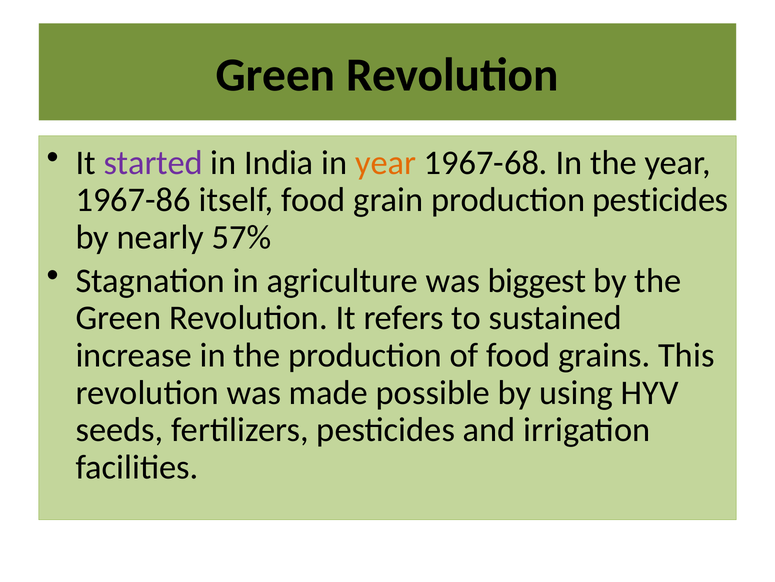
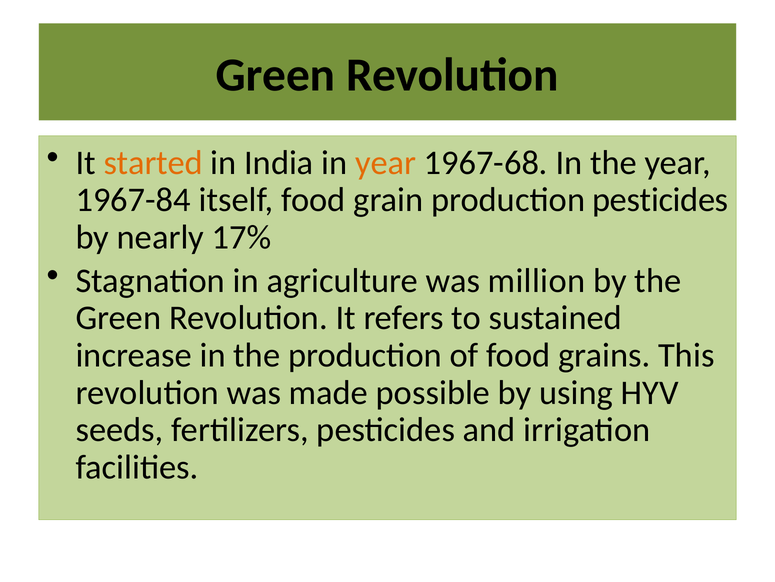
started colour: purple -> orange
1967-86: 1967-86 -> 1967-84
57%: 57% -> 17%
biggest: biggest -> million
